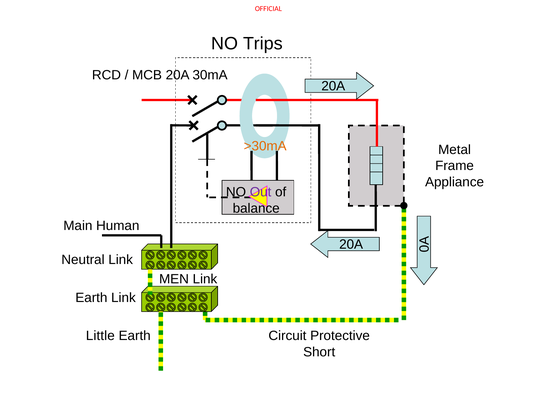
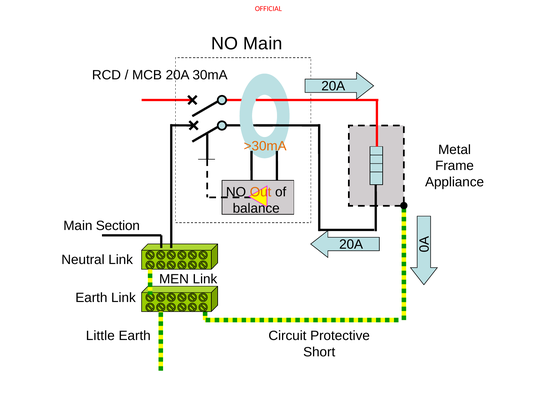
NO Trips: Trips -> Main
Out colour: purple -> orange
Human: Human -> Section
